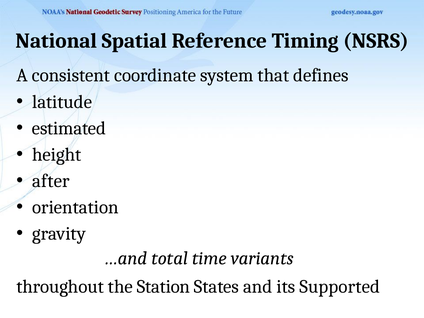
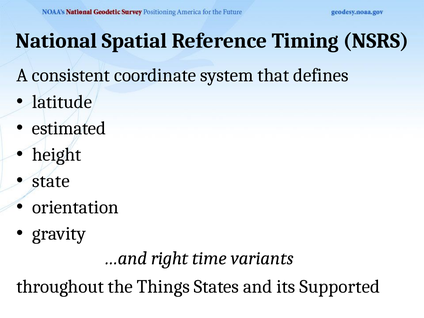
after: after -> state
total: total -> right
Station: Station -> Things
